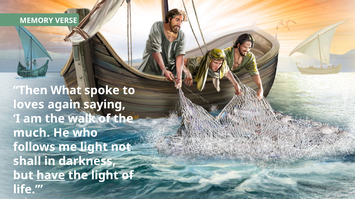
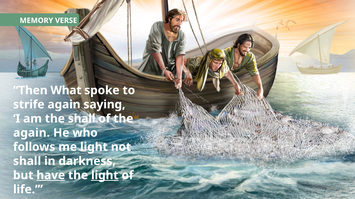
loves: loves -> strife
the walk: walk -> shall
much at (32, 133): much -> again
light at (105, 176) underline: none -> present
